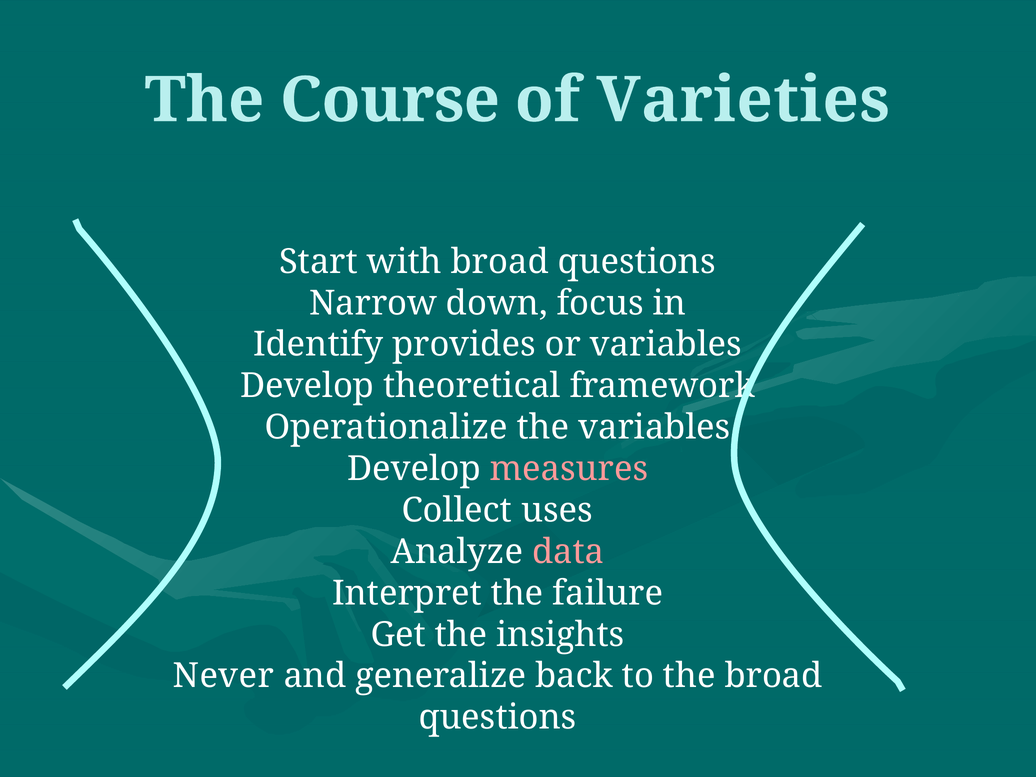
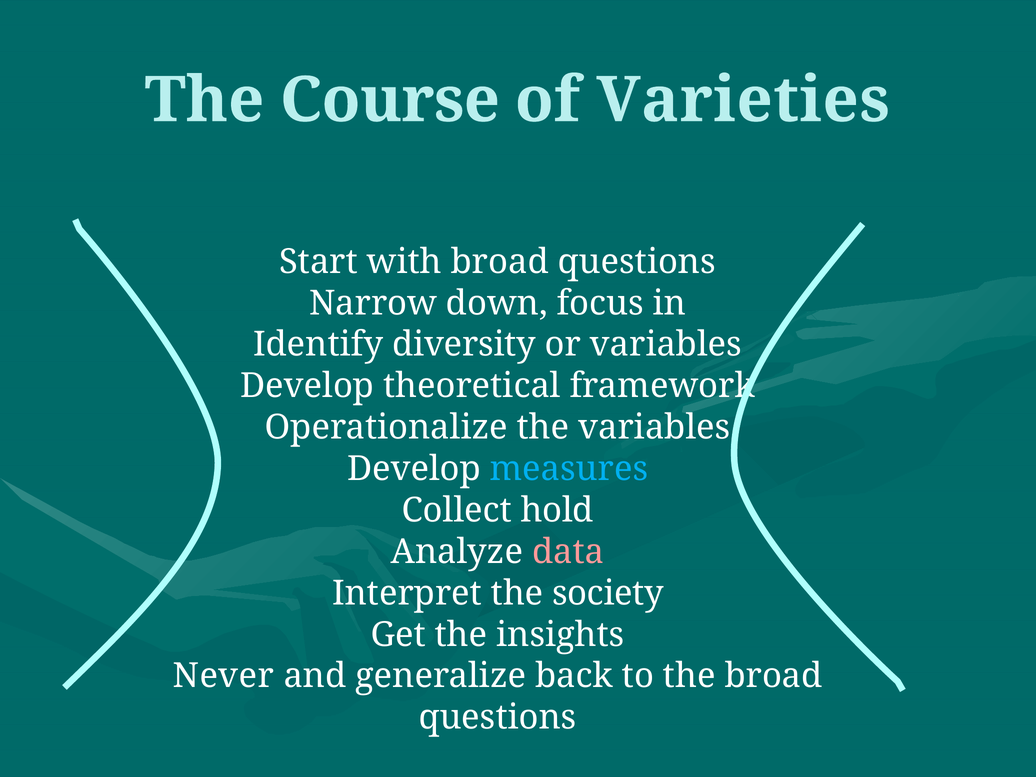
provides: provides -> diversity
measures colour: pink -> light blue
uses: uses -> hold
failure: failure -> society
